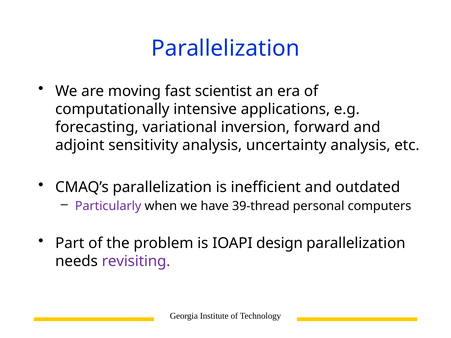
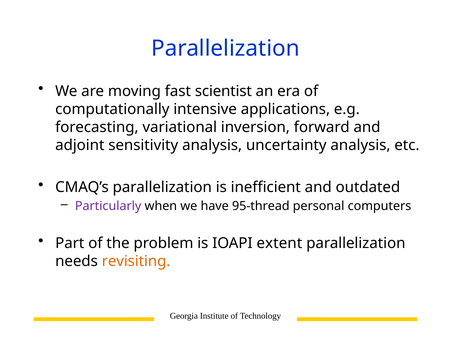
39-thread: 39-thread -> 95-thread
design: design -> extent
revisiting colour: purple -> orange
